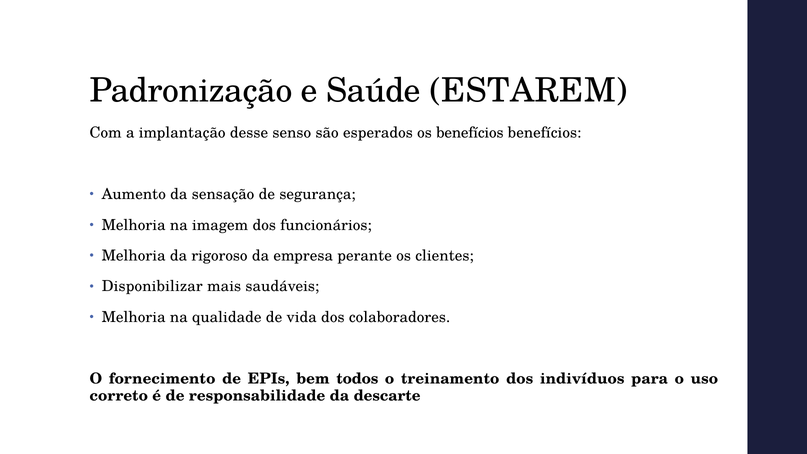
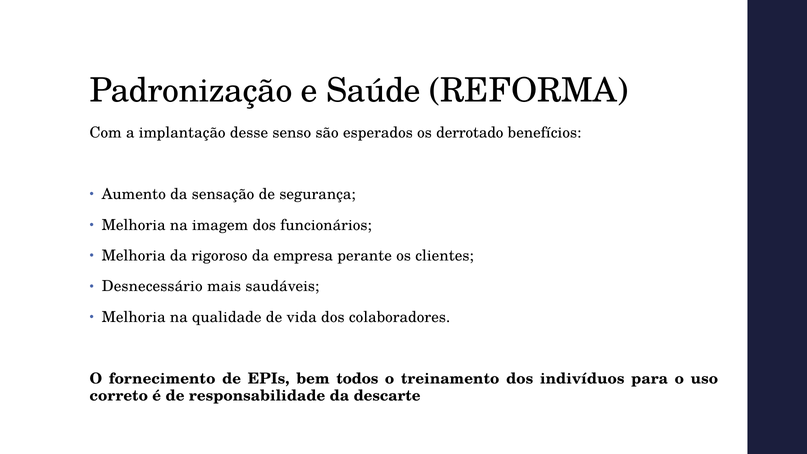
ESTAREM: ESTAREM -> REFORMA
os benefícios: benefícios -> derrotado
Disponibilizar: Disponibilizar -> Desnecessário
